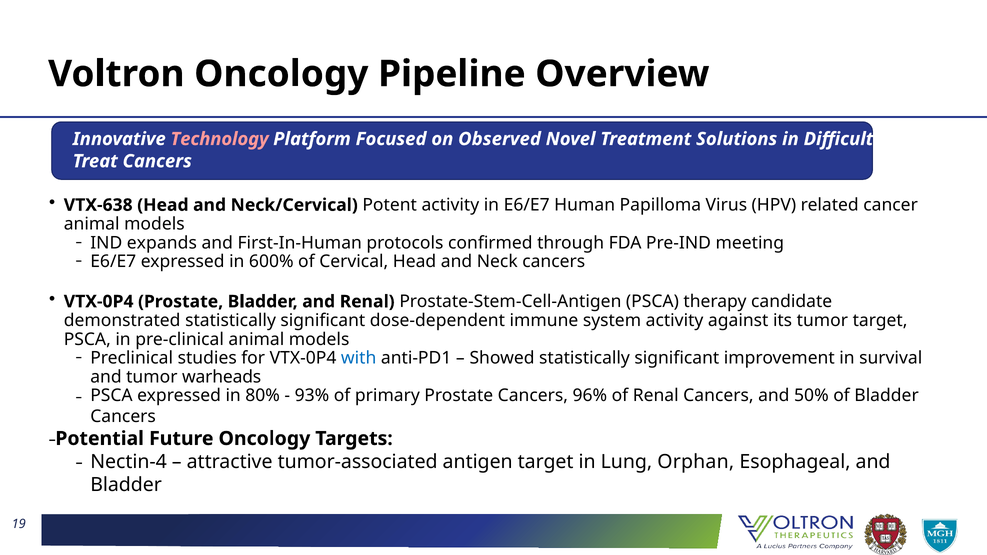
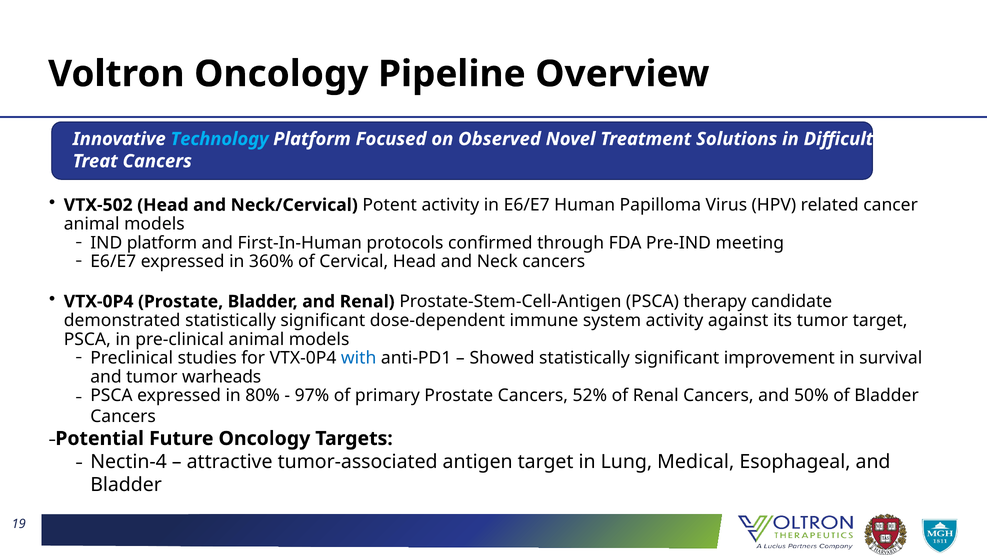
Technology colour: pink -> light blue
VTX-638: VTX-638 -> VTX-502
IND expands: expands -> platform
600%: 600% -> 360%
93%: 93% -> 97%
96%: 96% -> 52%
Orphan: Orphan -> Medical
